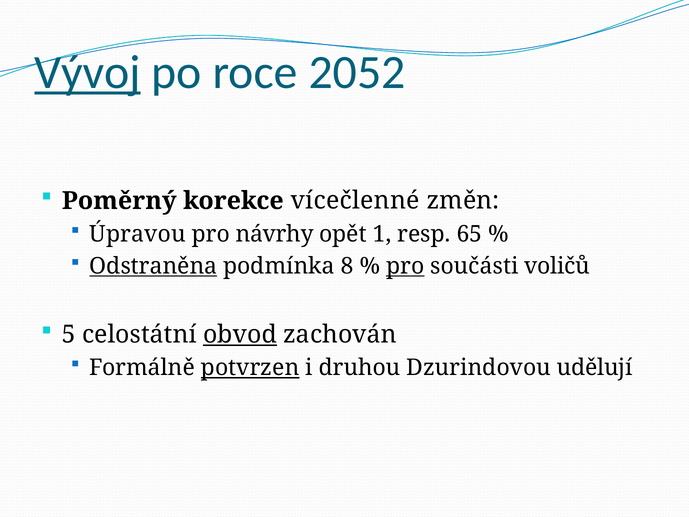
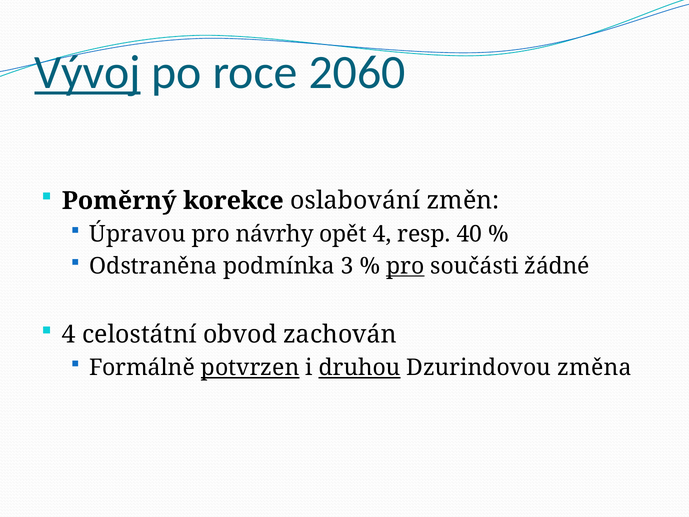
2052: 2052 -> 2060
vícečlenné: vícečlenné -> oslabování
opět 1: 1 -> 4
65: 65 -> 40
Odstraněna underline: present -> none
8: 8 -> 3
voličů: voličů -> žádné
5 at (69, 335): 5 -> 4
obvod underline: present -> none
druhou underline: none -> present
udělují: udělují -> změna
